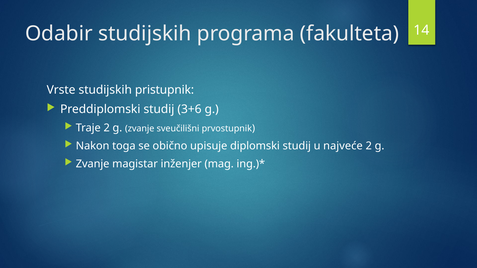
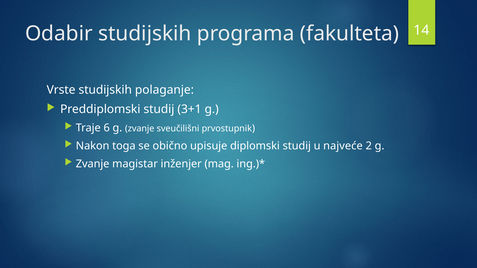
pristupnik: pristupnik -> polaganje
3+6: 3+6 -> 3+1
Traje 2: 2 -> 6
